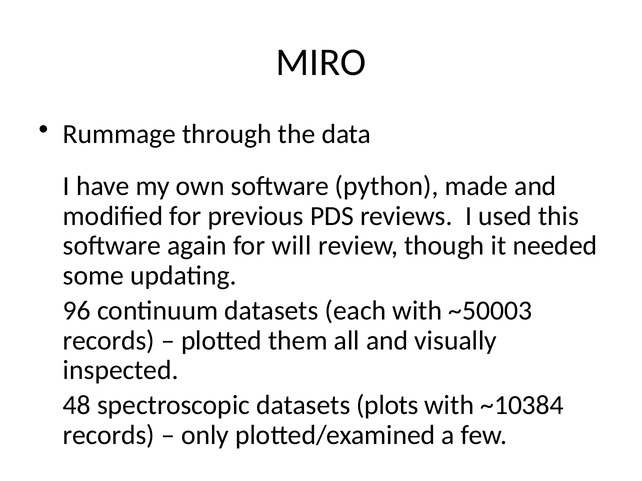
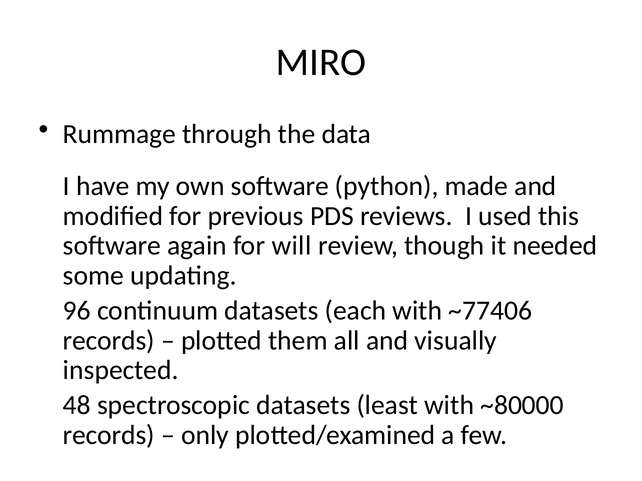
~50003: ~50003 -> ~77406
plots: plots -> least
~10384: ~10384 -> ~80000
